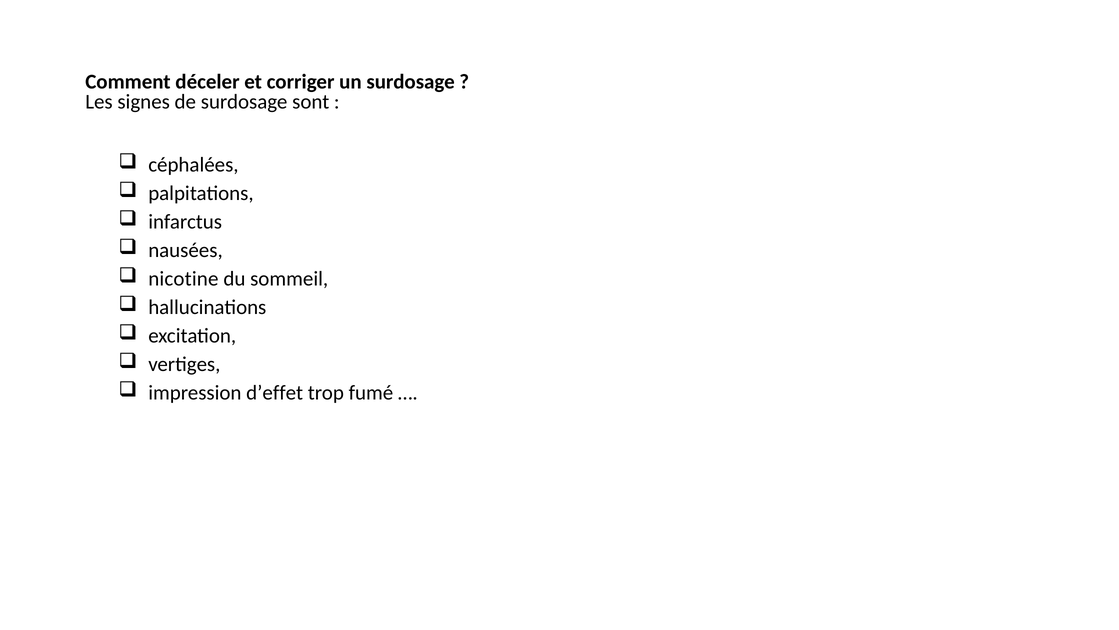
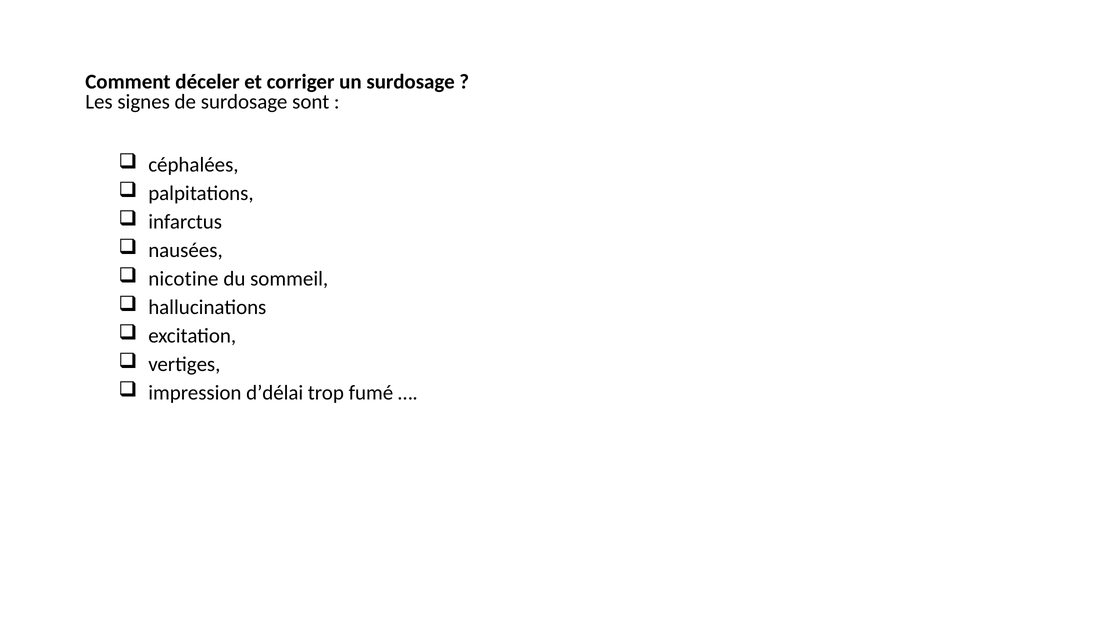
d’effet: d’effet -> d’délai
